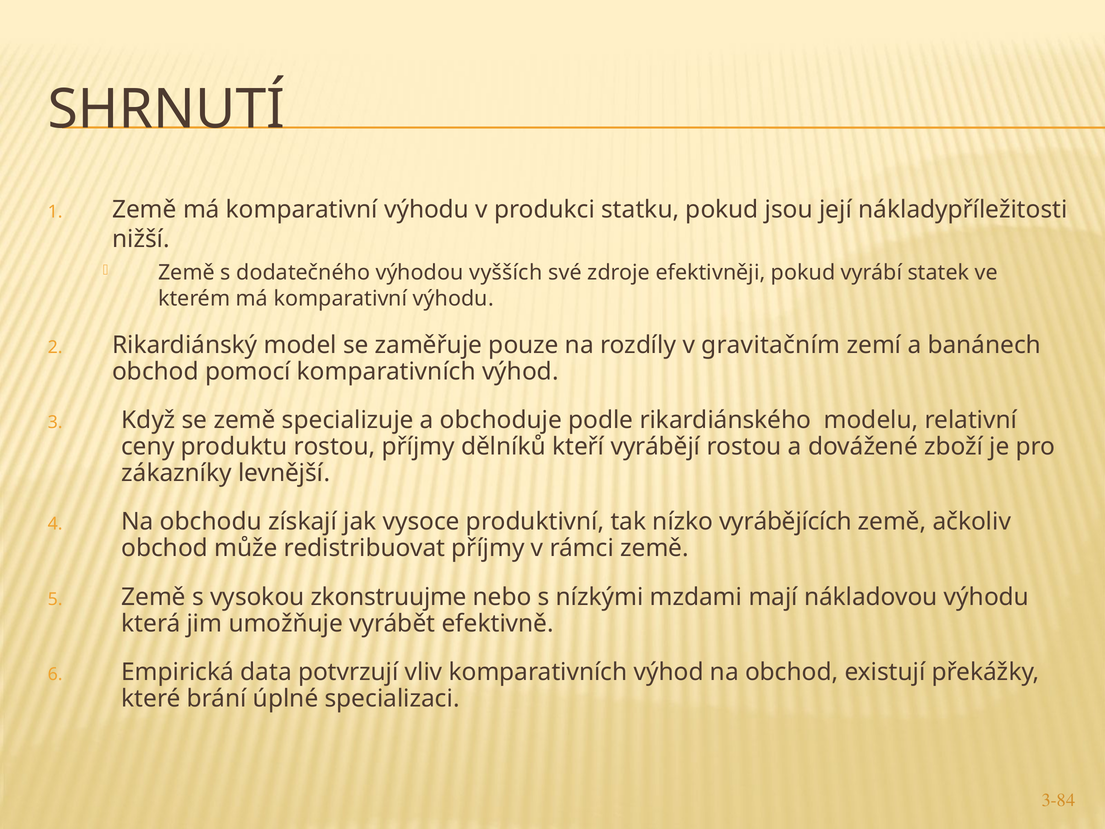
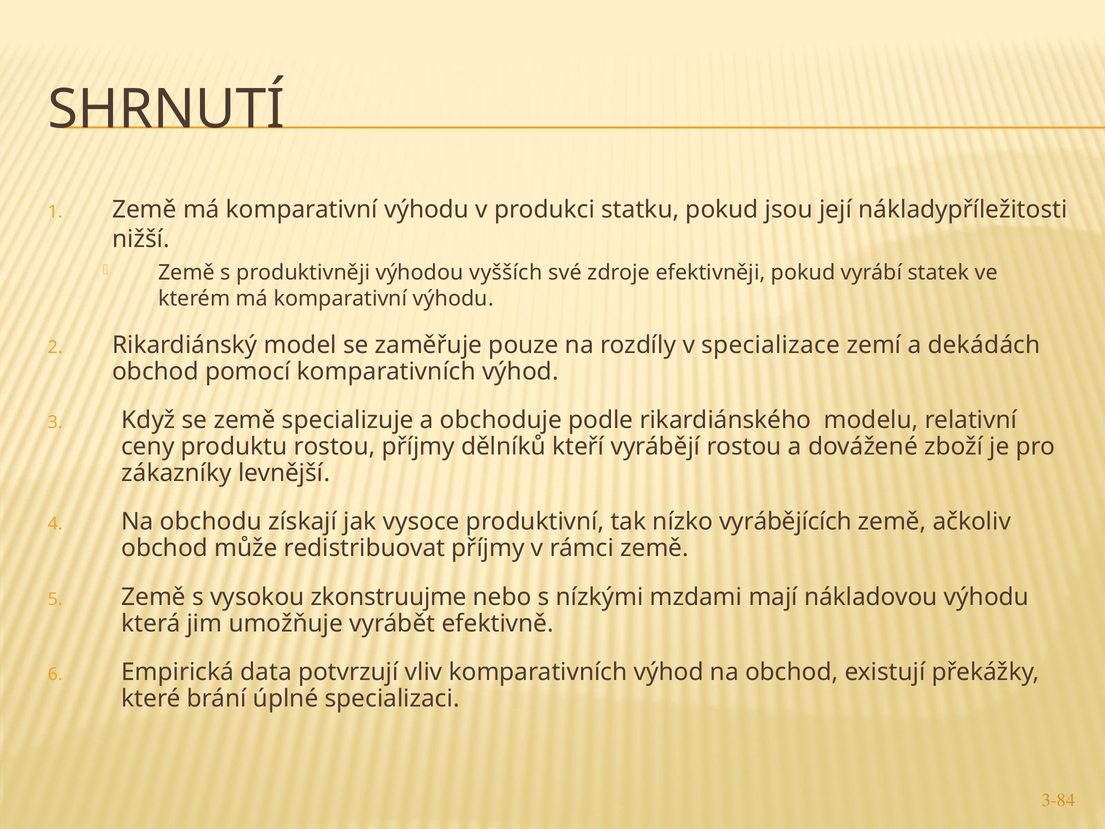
dodatečného: dodatečného -> produktivněji
gravitačním: gravitačním -> specializace
banánech: banánech -> dekádách
